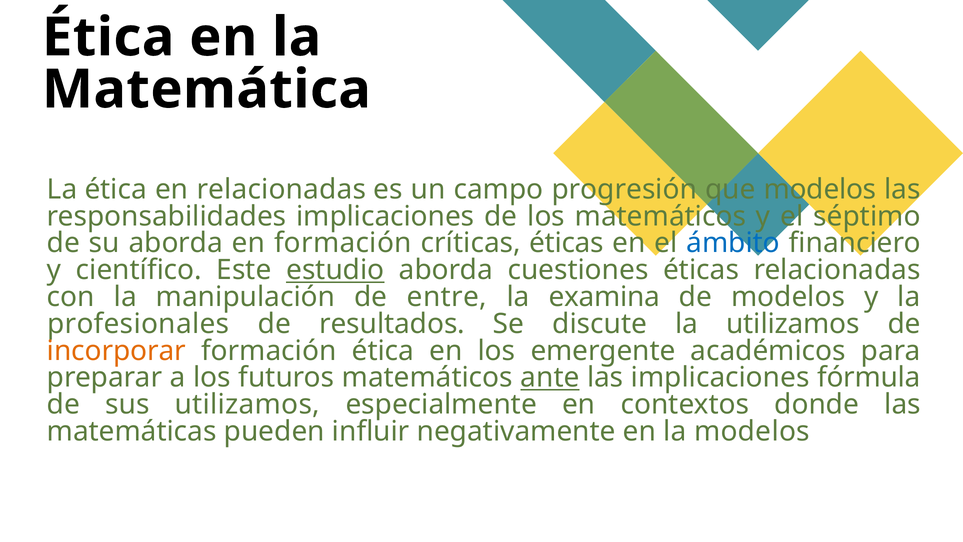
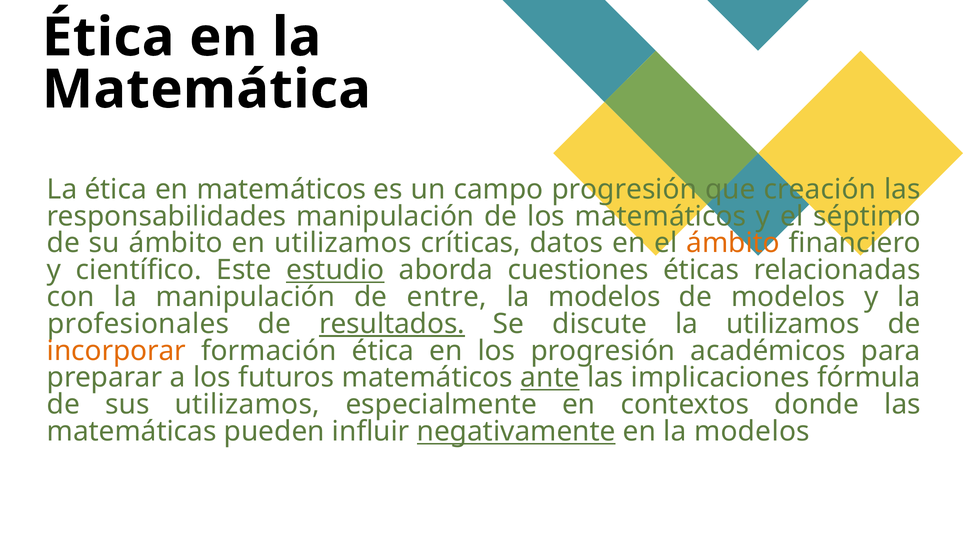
en relacionadas: relacionadas -> matemáticos
que modelos: modelos -> creación
responsabilidades implicaciones: implicaciones -> manipulación
su aborda: aborda -> ámbito
en formación: formación -> utilizamos
críticas éticas: éticas -> datos
ámbito at (733, 243) colour: blue -> orange
examina at (604, 297): examina -> modelos
resultados underline: none -> present
los emergente: emergente -> progresión
negativamente underline: none -> present
